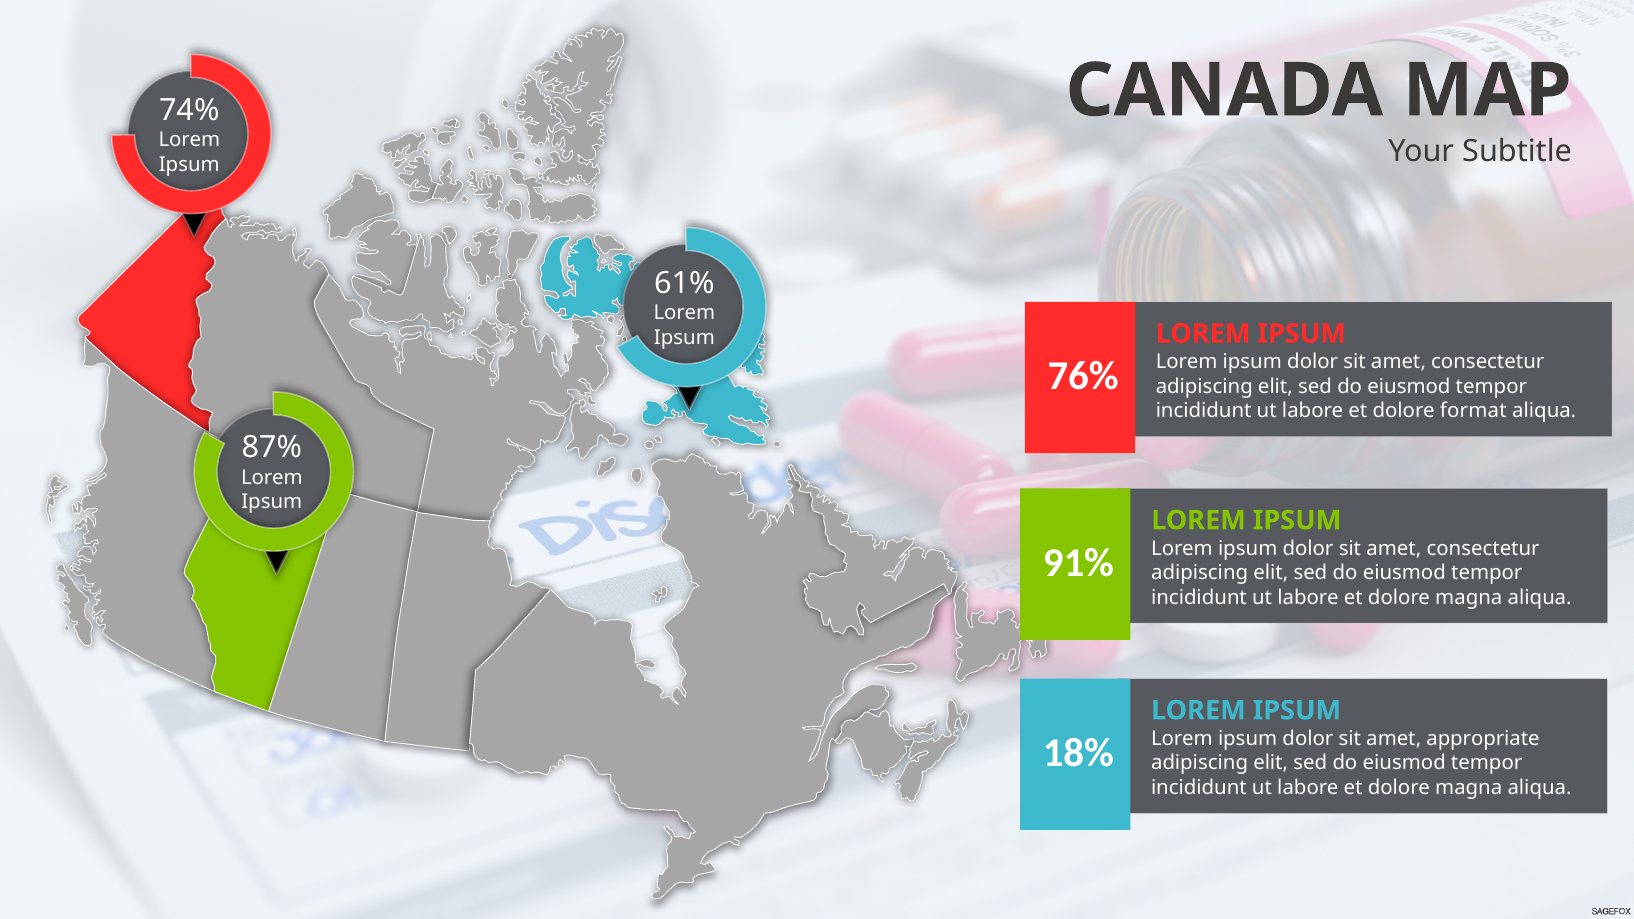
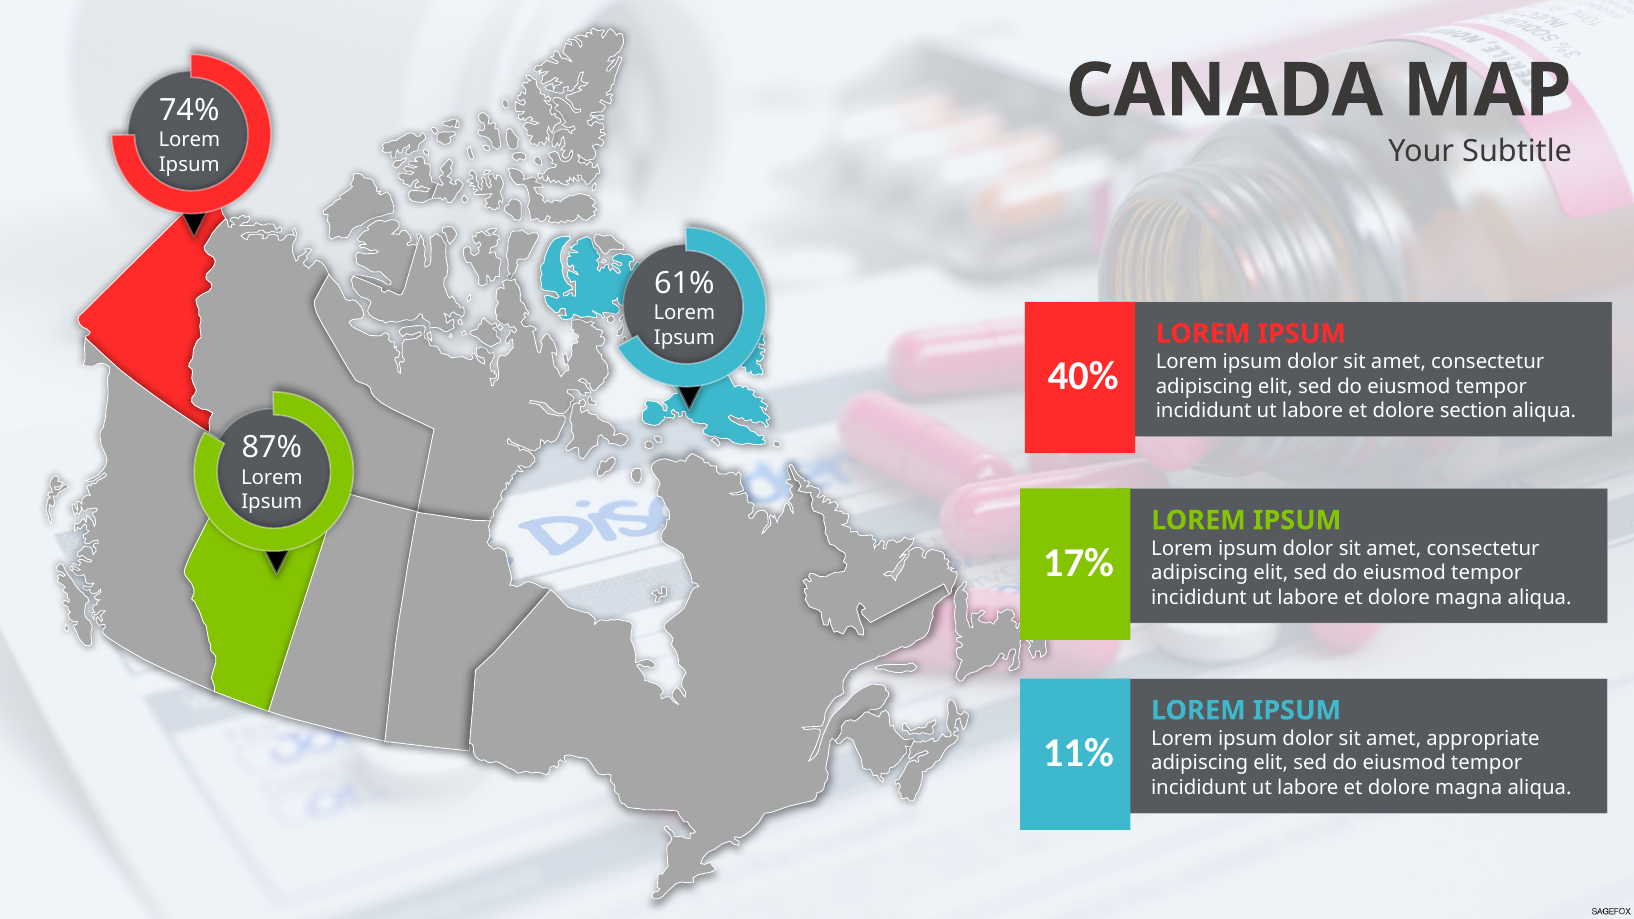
76%: 76% -> 40%
format: format -> section
91%: 91% -> 17%
18%: 18% -> 11%
